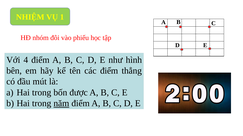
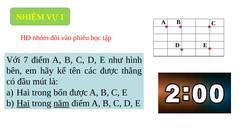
4: 4 -> 7
các điểm: điểm -> được
Hai at (23, 104) underline: none -> present
